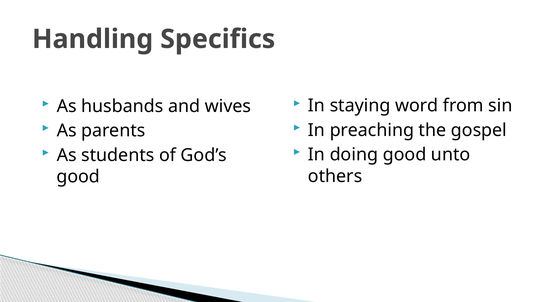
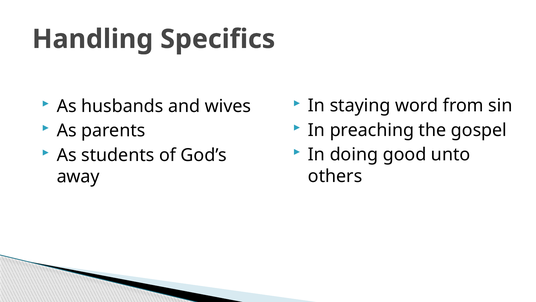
good at (78, 176): good -> away
